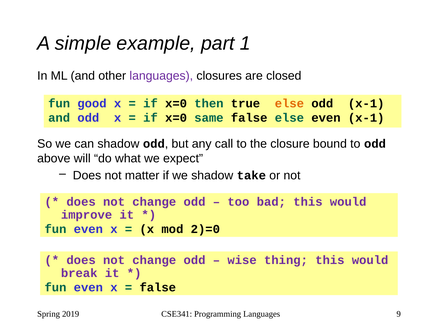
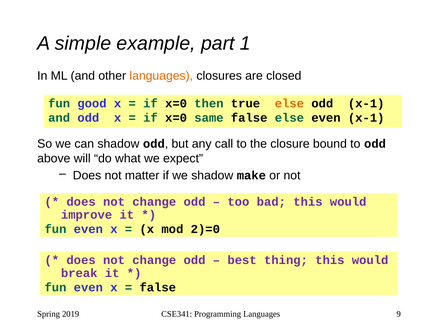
languages at (161, 76) colour: purple -> orange
take: take -> make
wise: wise -> best
